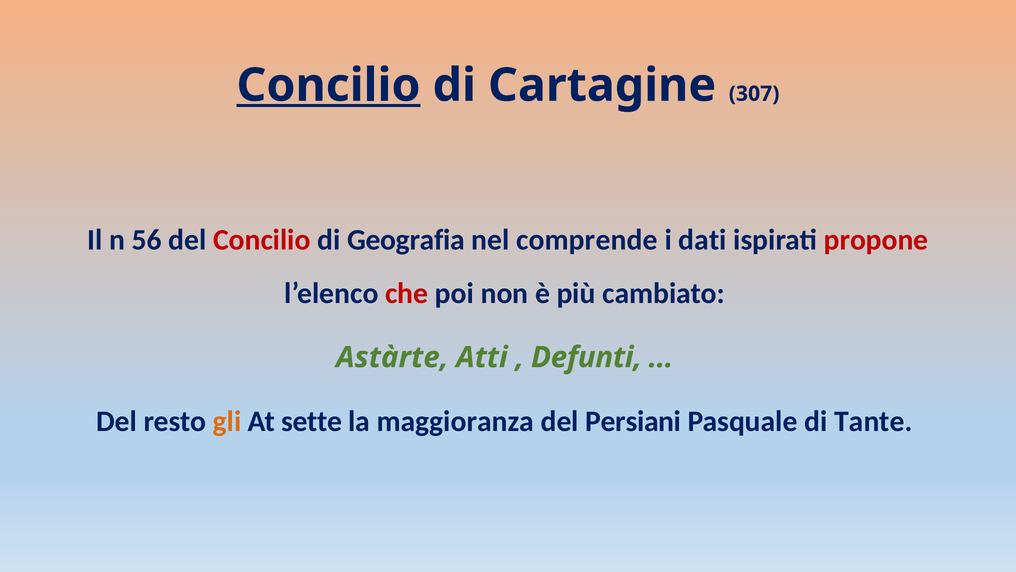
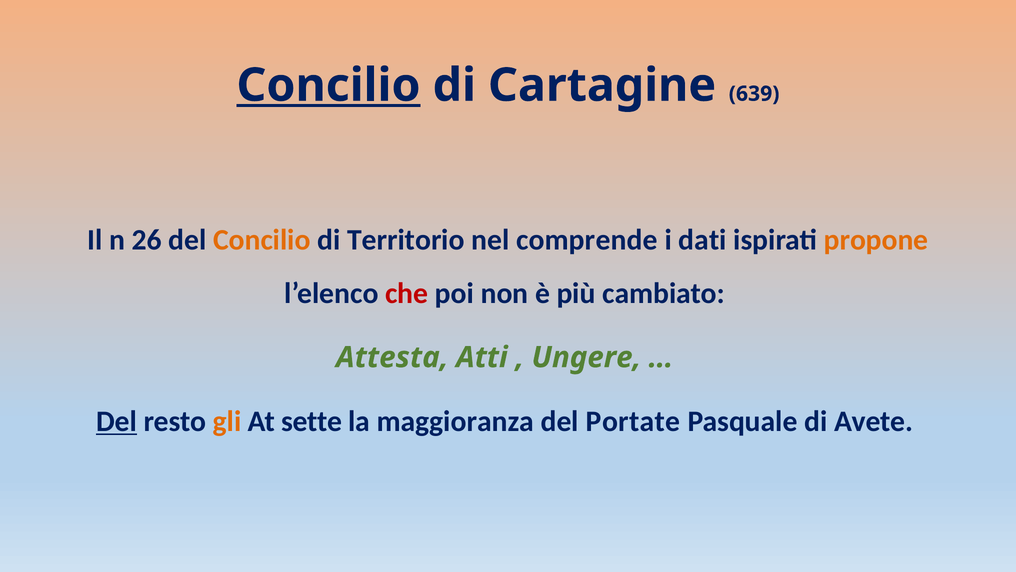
307: 307 -> 639
56: 56 -> 26
Concilio at (262, 240) colour: red -> orange
Geografia: Geografia -> Territorio
propone colour: red -> orange
Astàrte: Astàrte -> Attesta
Defunti: Defunti -> Ungere
Del at (117, 421) underline: none -> present
Persiani: Persiani -> Portate
Tante: Tante -> Avete
